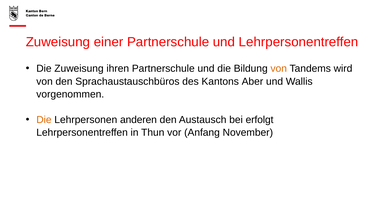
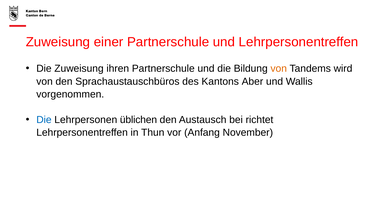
Die at (44, 120) colour: orange -> blue
anderen: anderen -> üblichen
erfolgt: erfolgt -> richtet
